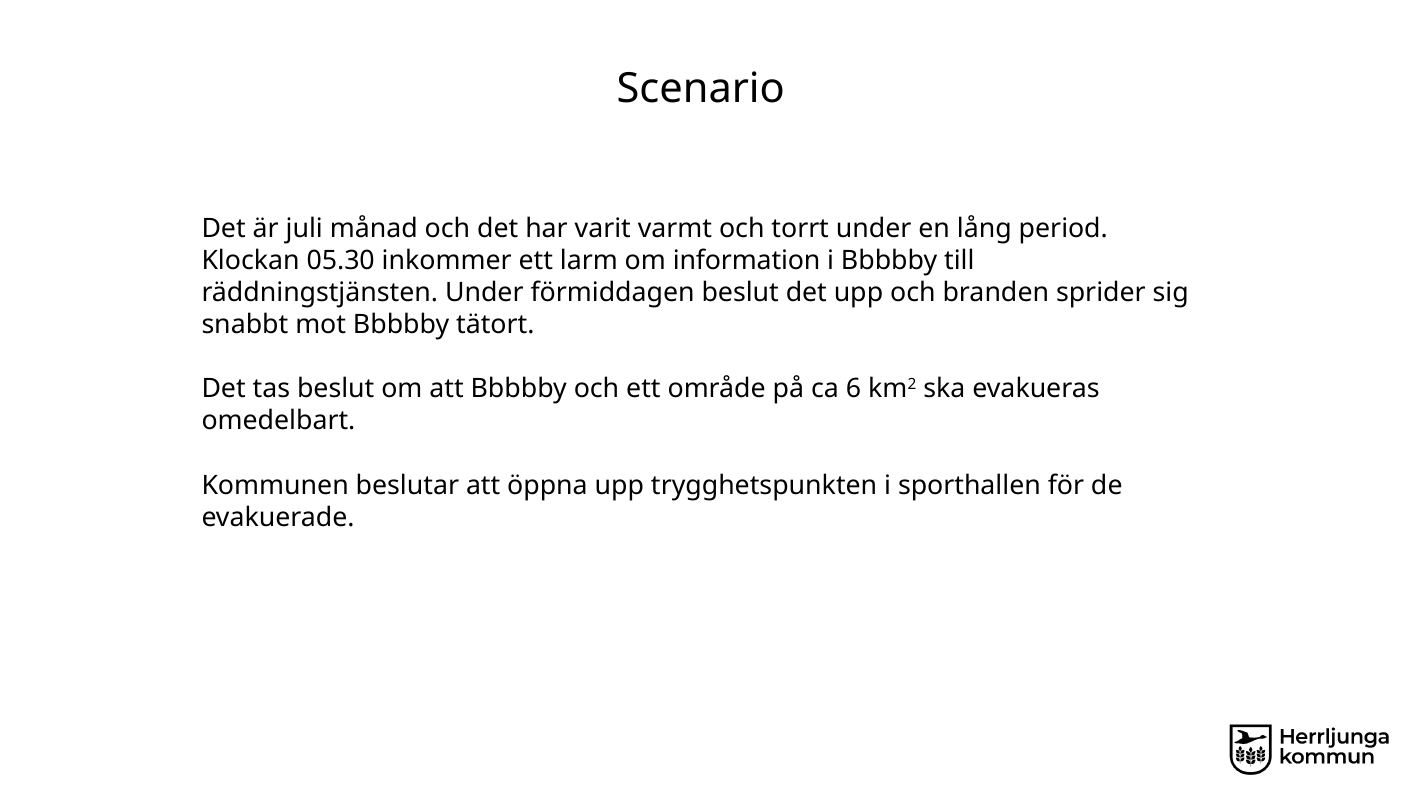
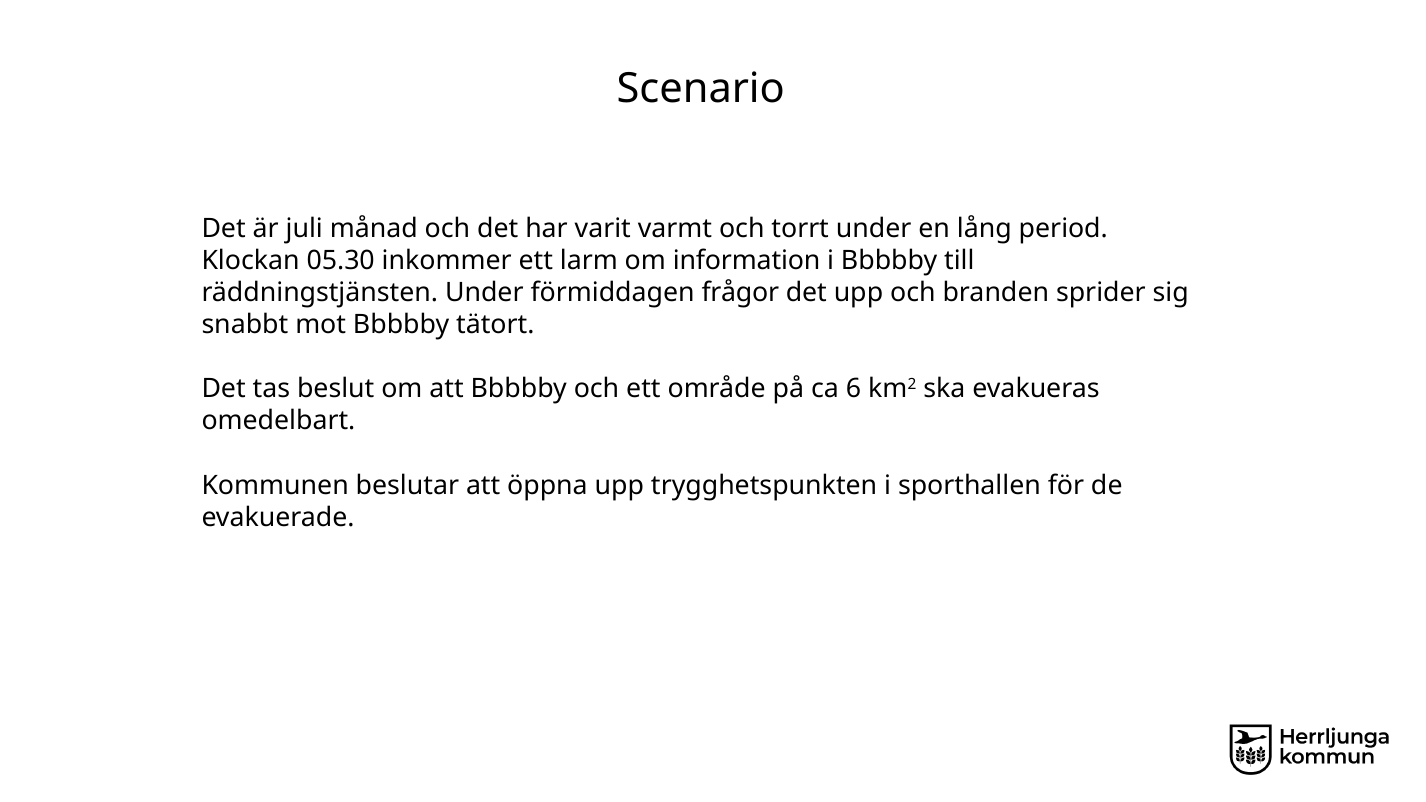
förmiddagen beslut: beslut -> frågor
